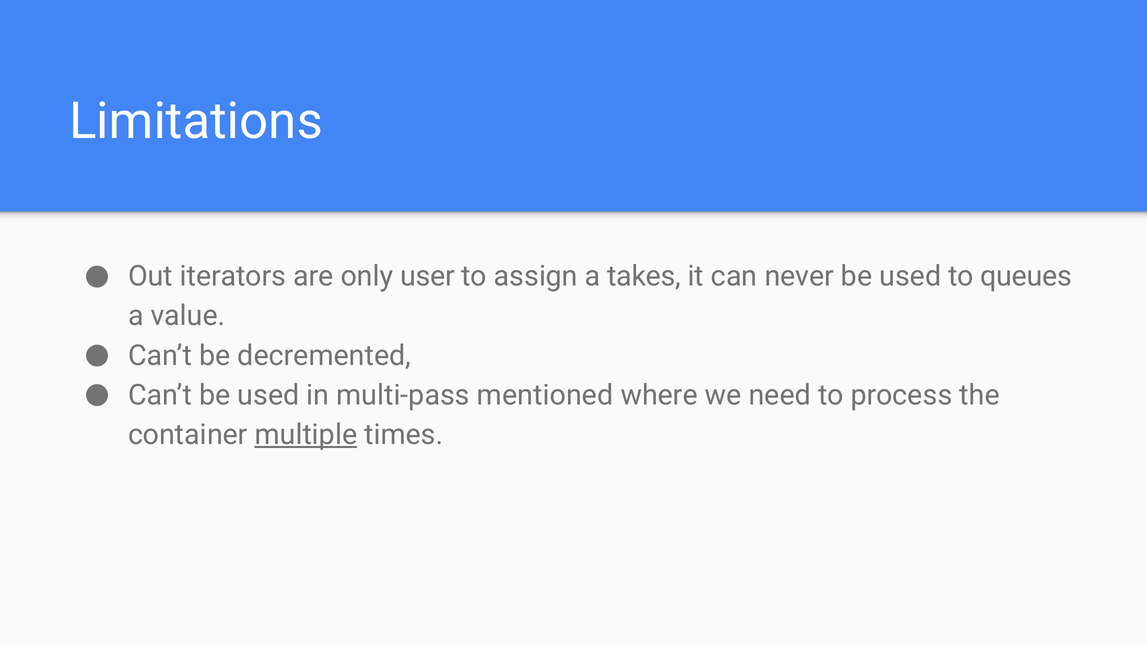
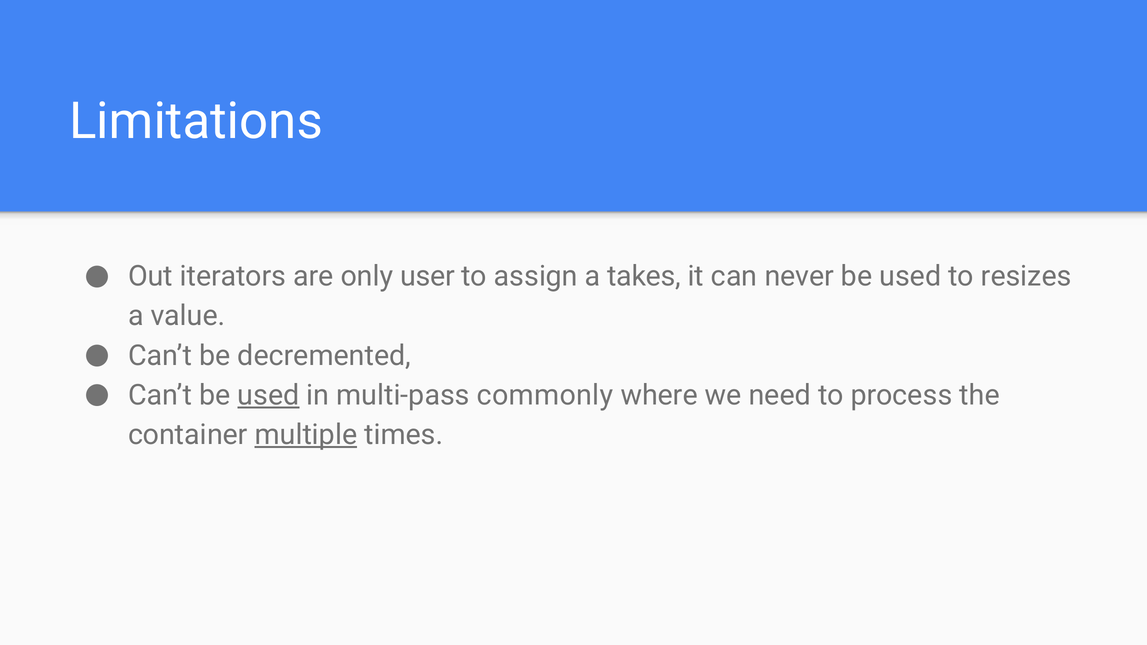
queues: queues -> resizes
used at (268, 395) underline: none -> present
mentioned: mentioned -> commonly
